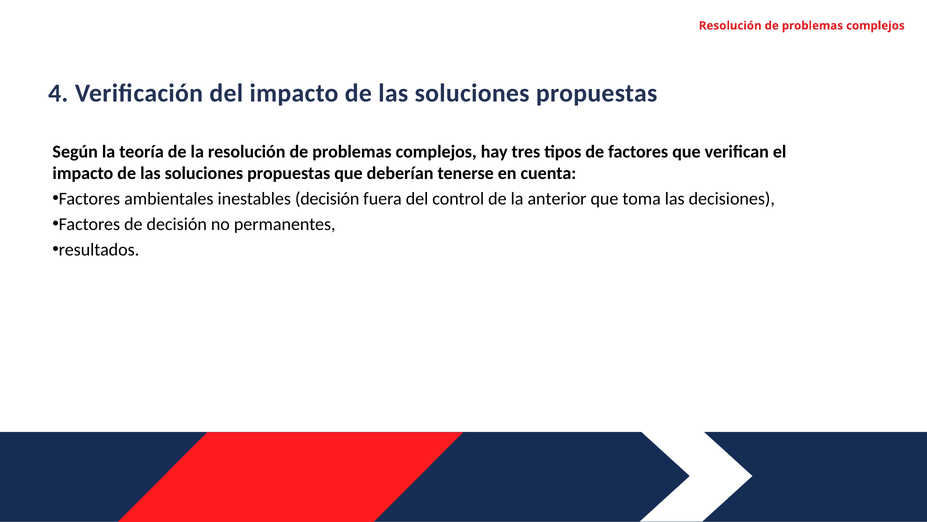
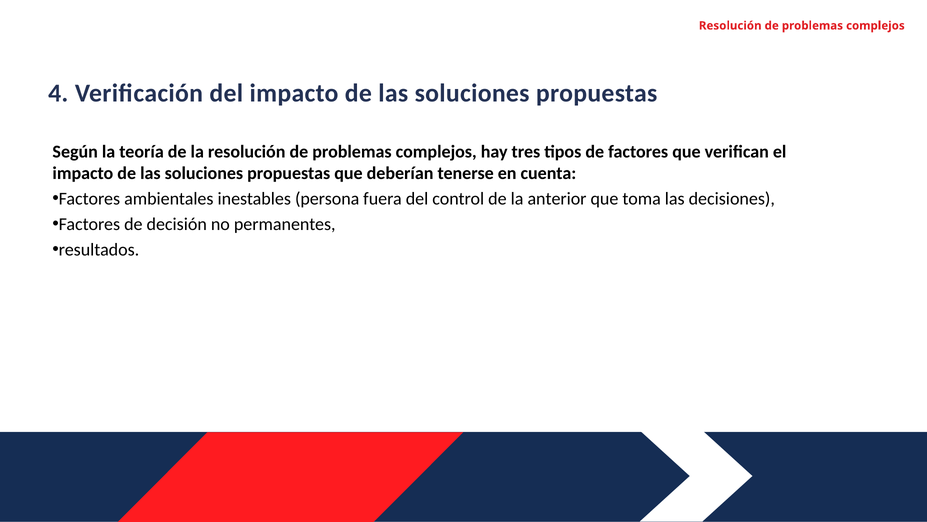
inestables decisión: decisión -> persona
